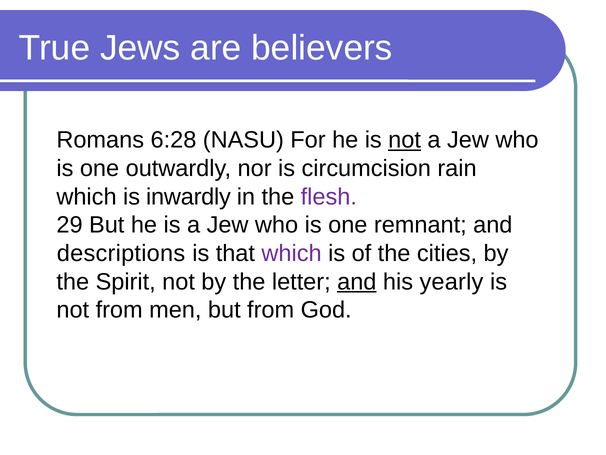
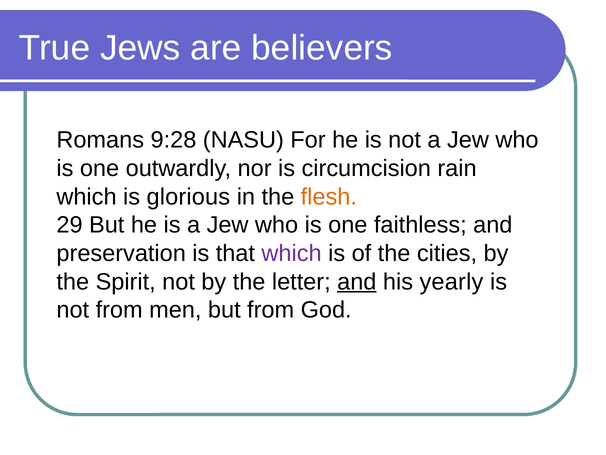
6:28: 6:28 -> 9:28
not at (405, 140) underline: present -> none
inwardly: inwardly -> glorious
flesh colour: purple -> orange
remnant: remnant -> faithless
descriptions: descriptions -> preservation
